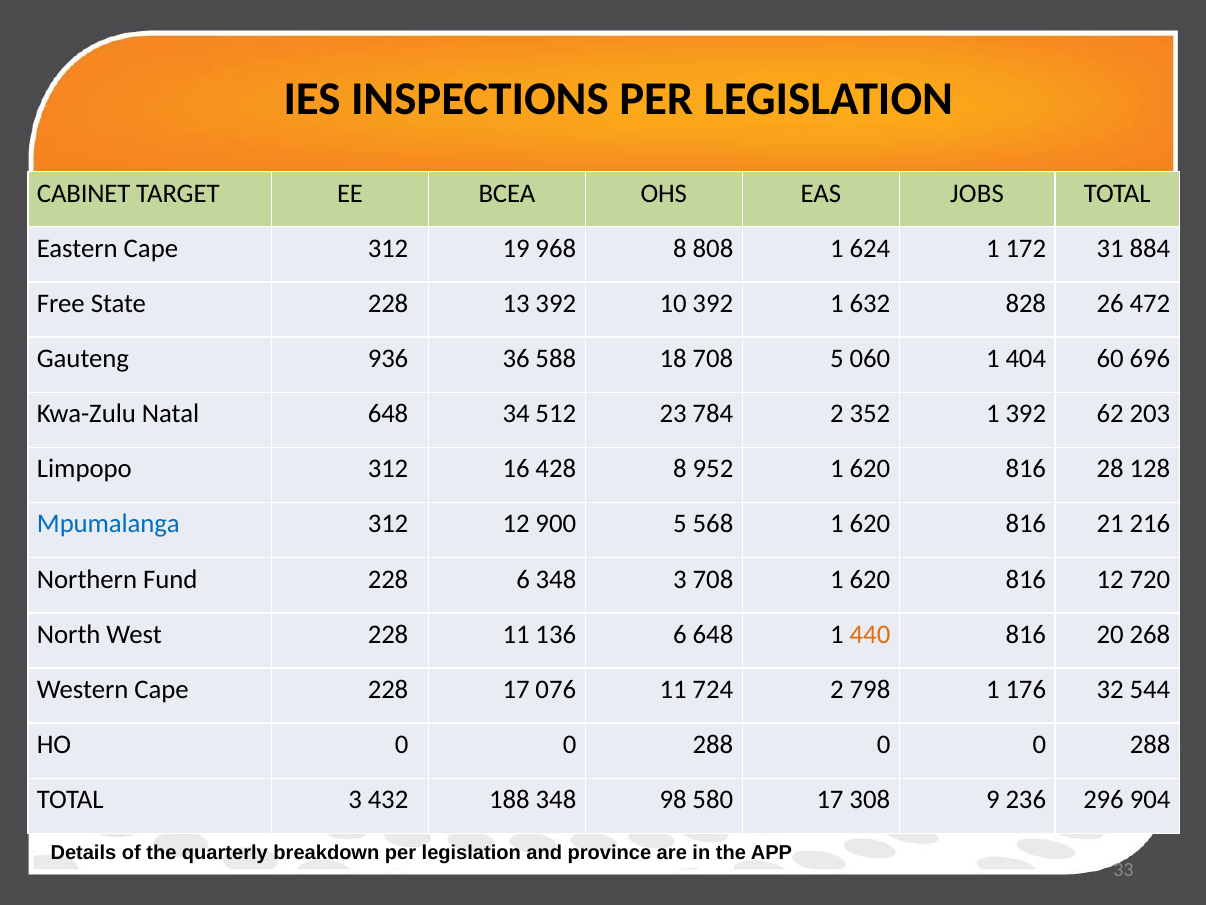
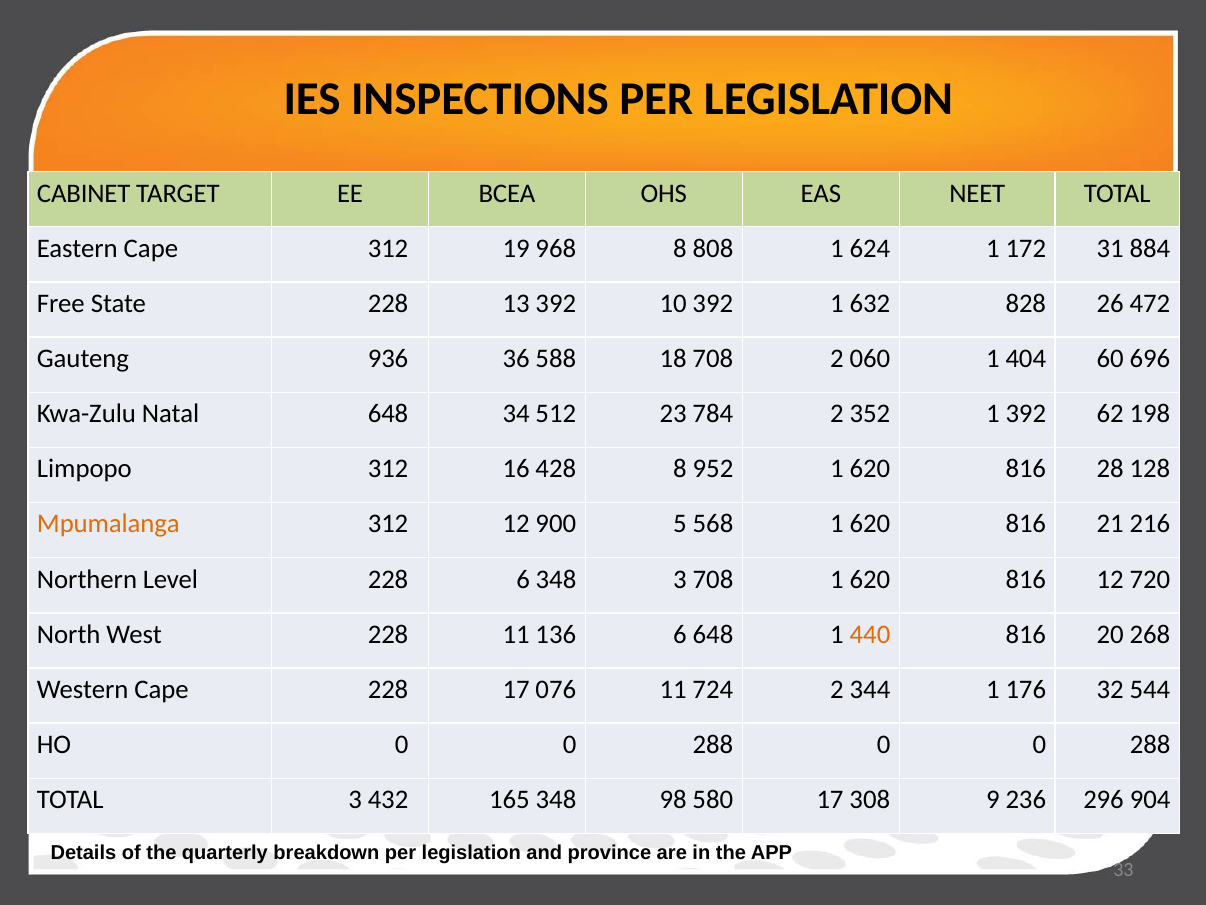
JOBS: JOBS -> NEET
708 5: 5 -> 2
203: 203 -> 198
Mpumalanga colour: blue -> orange
Fund: Fund -> Level
798: 798 -> 344
188: 188 -> 165
